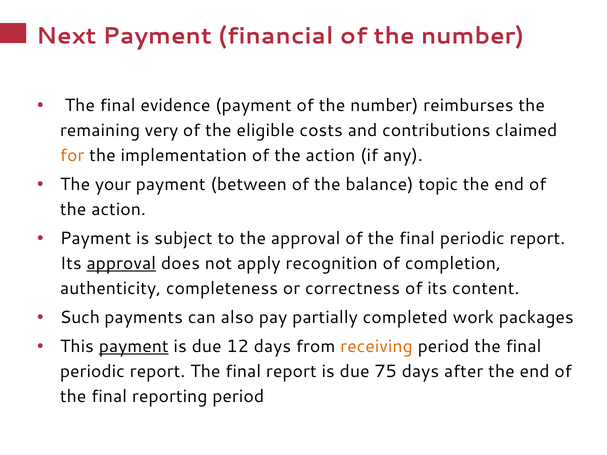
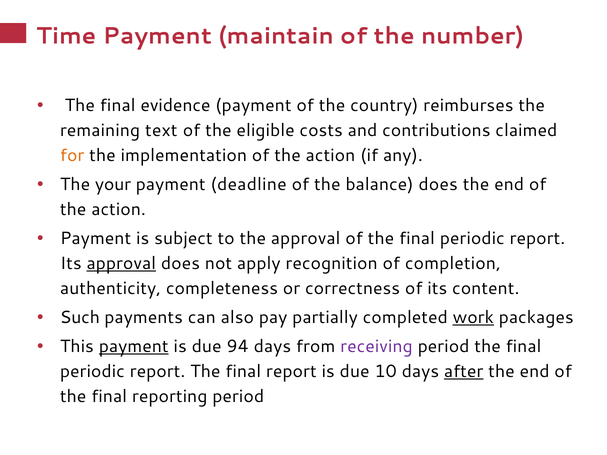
Next: Next -> Time
financial: financial -> maintain
payment of the number: number -> country
very: very -> text
between: between -> deadline
balance topic: topic -> does
work underline: none -> present
12: 12 -> 94
receiving colour: orange -> purple
75: 75 -> 10
after underline: none -> present
